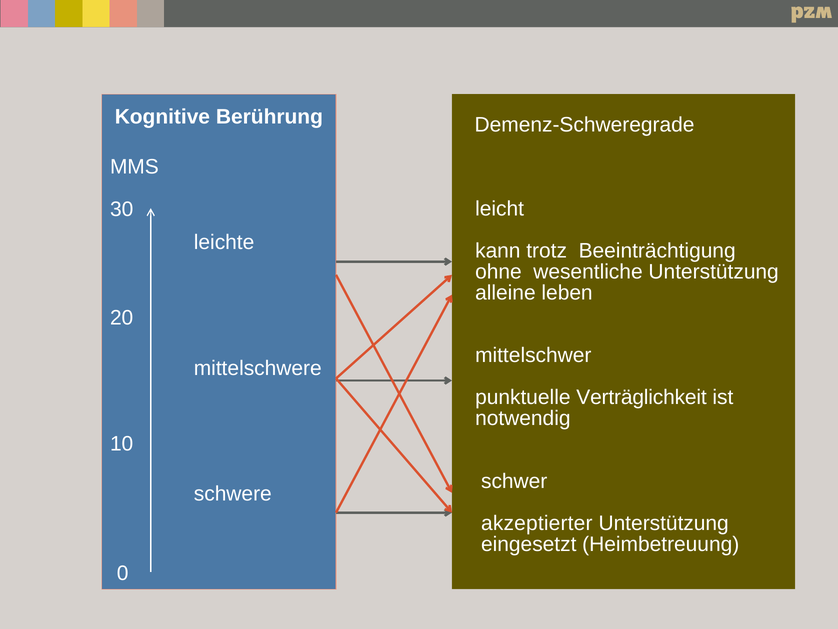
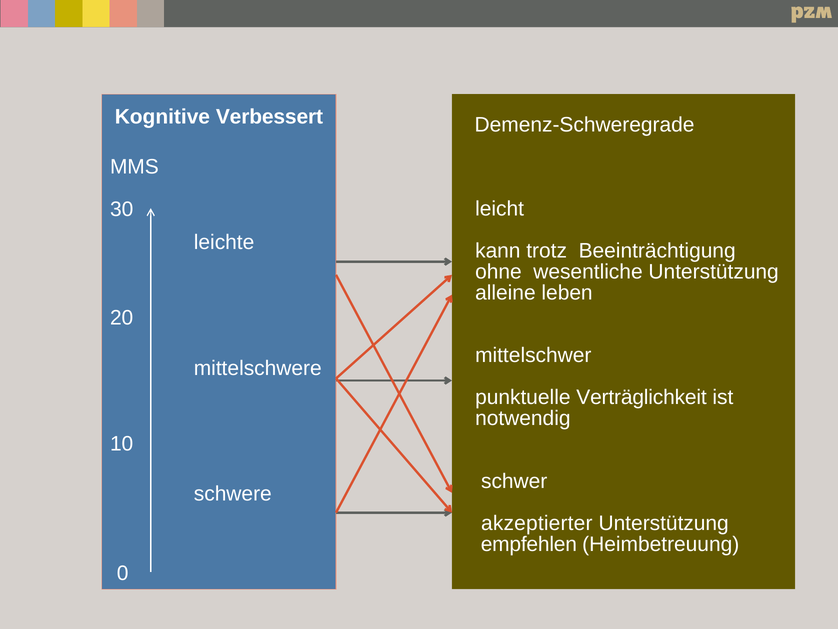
Berührung: Berührung -> Verbessert
eingesetzt: eingesetzt -> empfehlen
